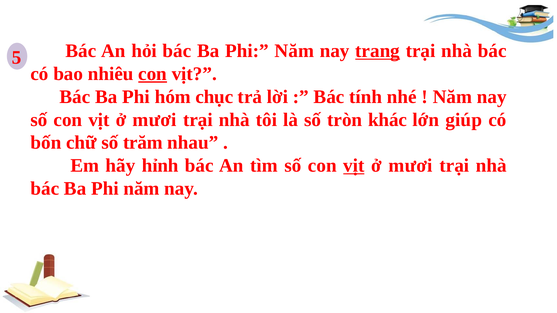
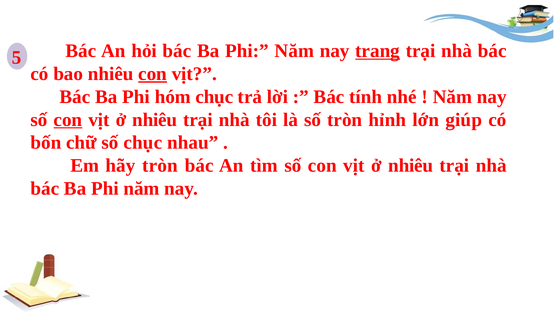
con at (68, 120) underline: none -> present
mươi at (155, 120): mươi -> nhiêu
khác: khác -> hỉnh
số trăm: trăm -> chục
hãy hỉnh: hỉnh -> tròn
vịt at (354, 166) underline: present -> none
mươi at (411, 166): mươi -> nhiêu
